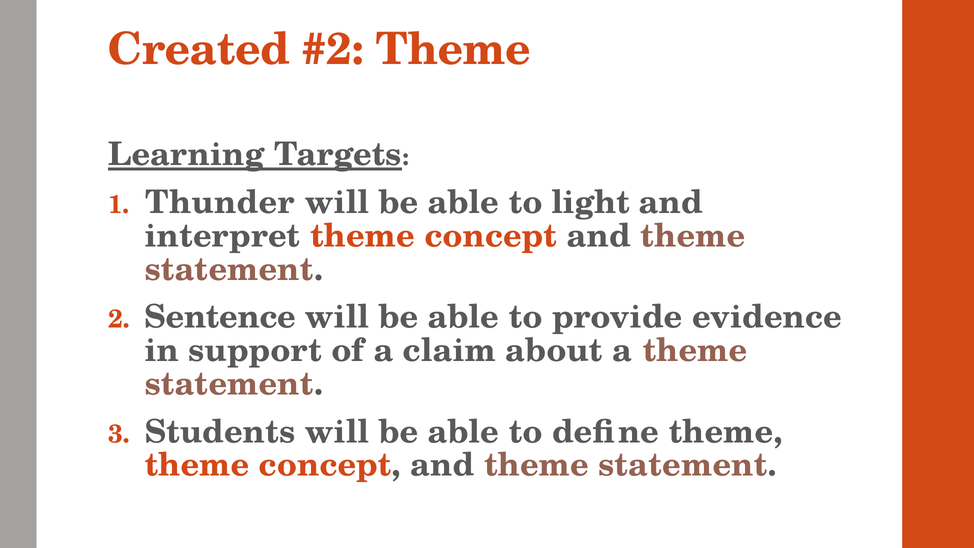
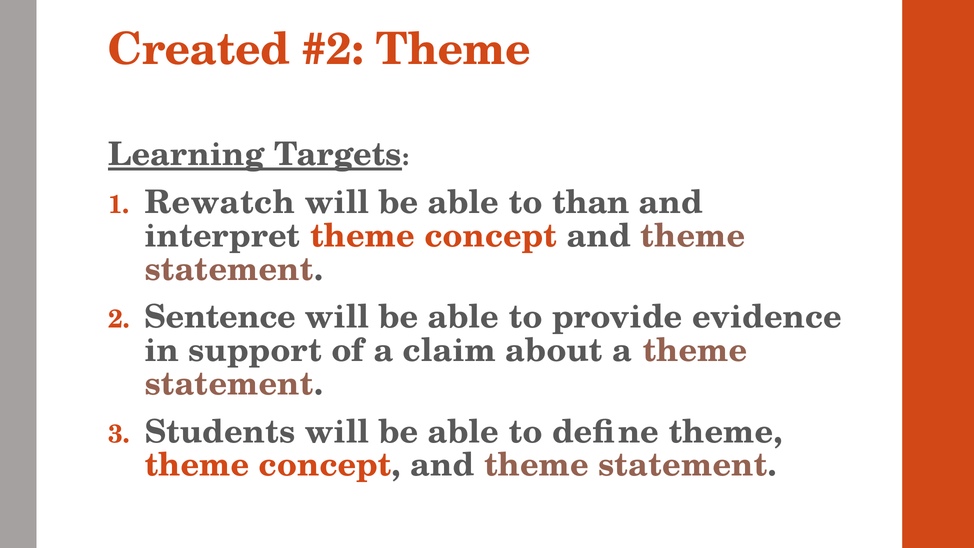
Thunder: Thunder -> Rewatch
light: light -> than
